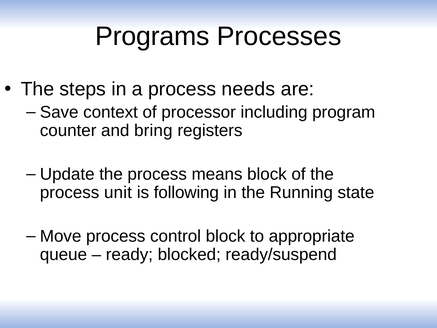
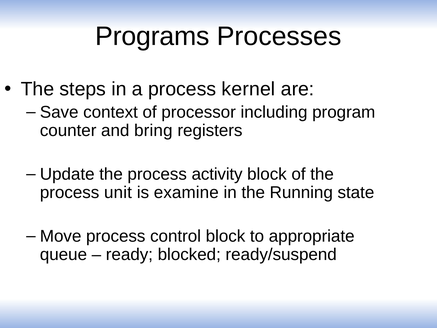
needs: needs -> kernel
means: means -> activity
following: following -> examine
